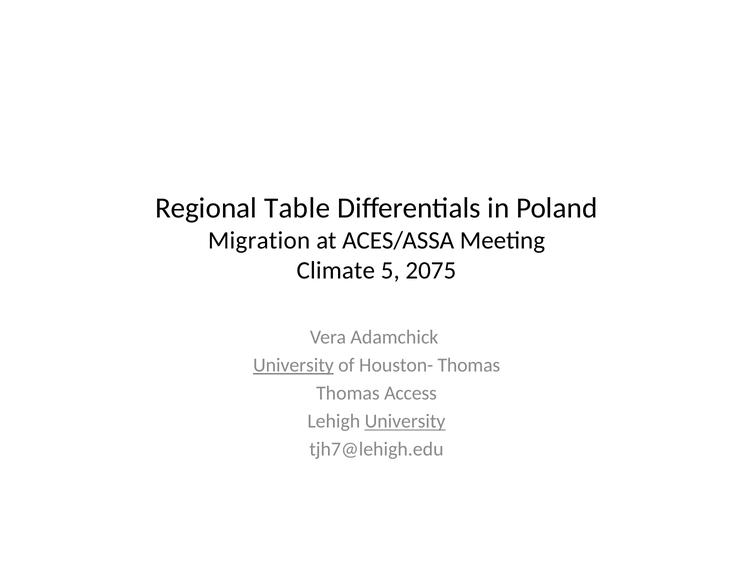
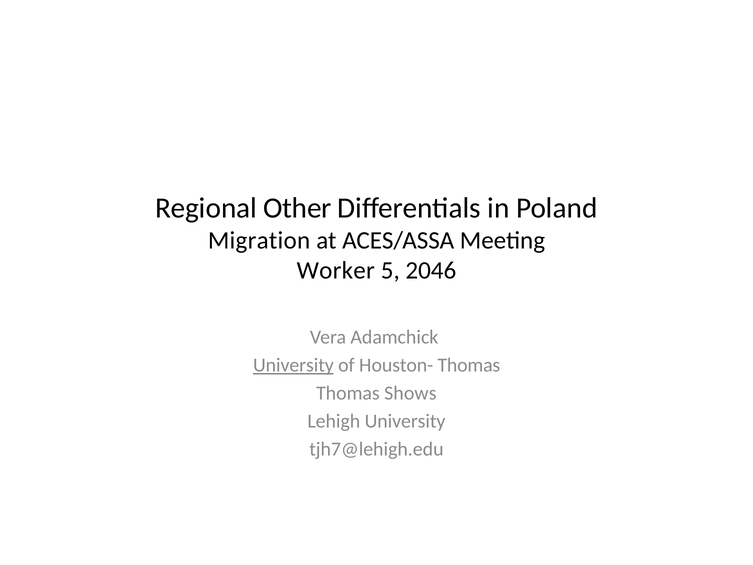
Table: Table -> Other
Climate: Climate -> Worker
2075: 2075 -> 2046
Access: Access -> Shows
University at (405, 421) underline: present -> none
